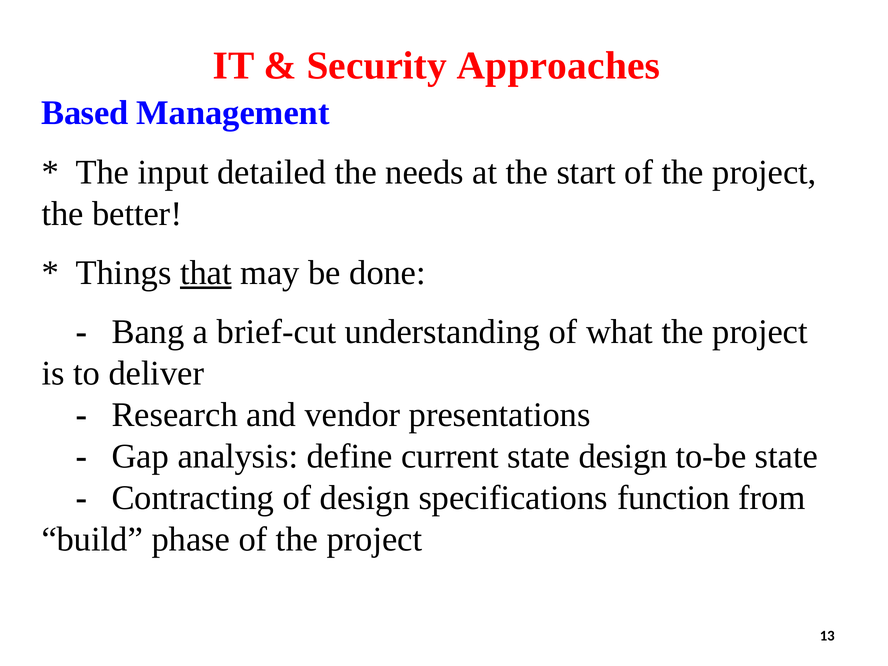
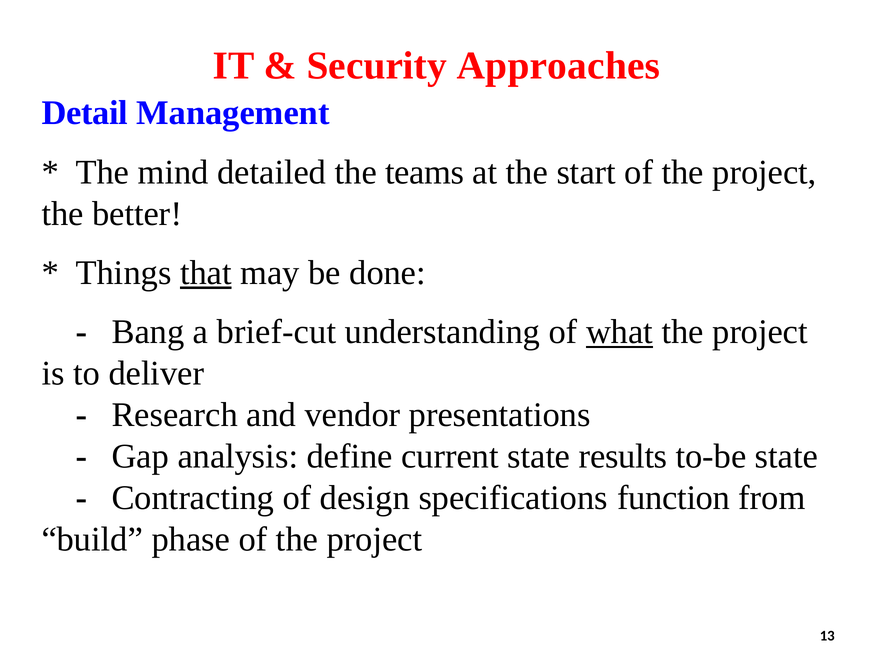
Based: Based -> Detail
input: input -> mind
needs: needs -> teams
what underline: none -> present
state design: design -> results
